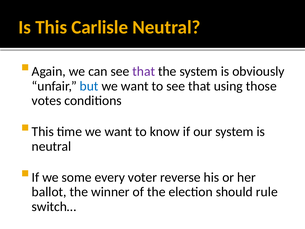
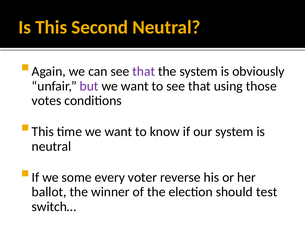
Carlisle: Carlisle -> Second
but colour: blue -> purple
rule: rule -> test
